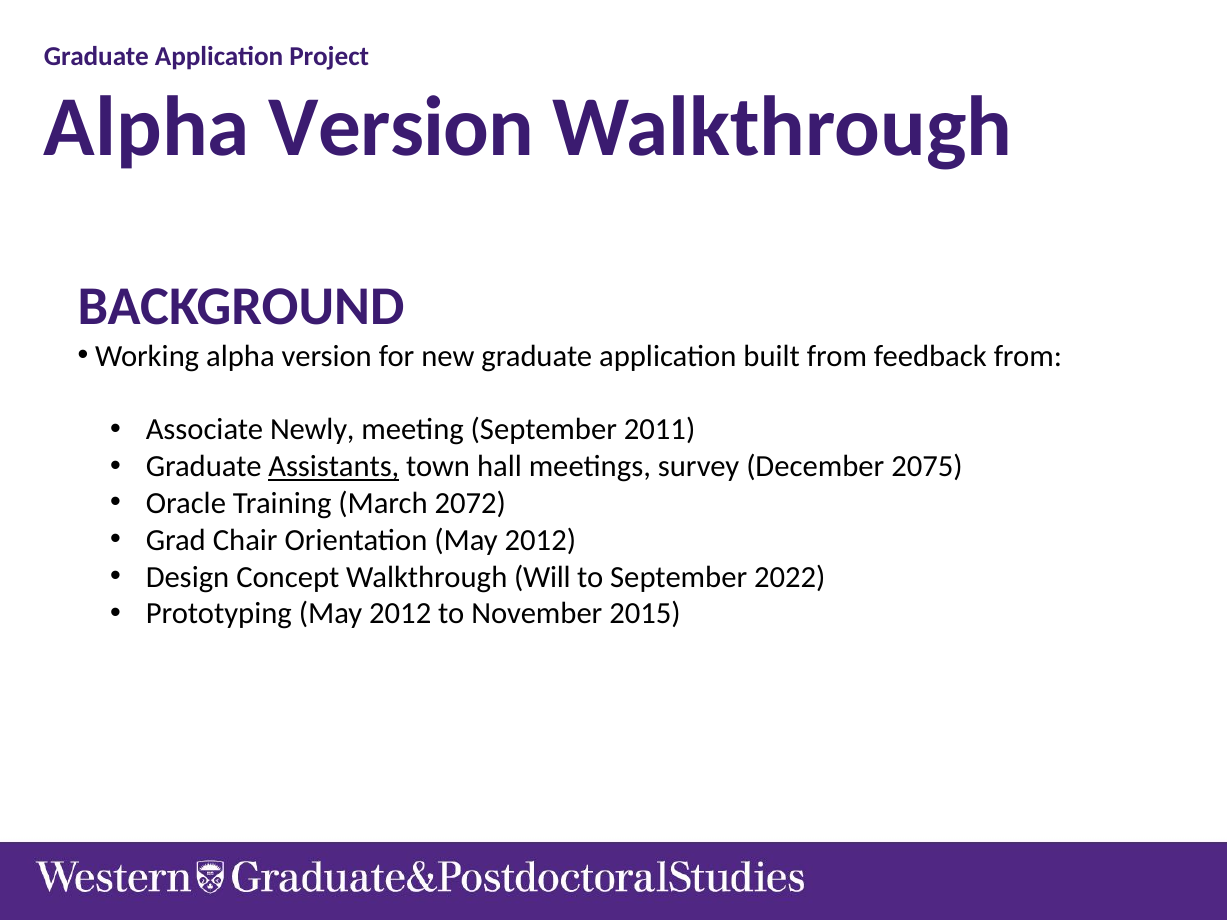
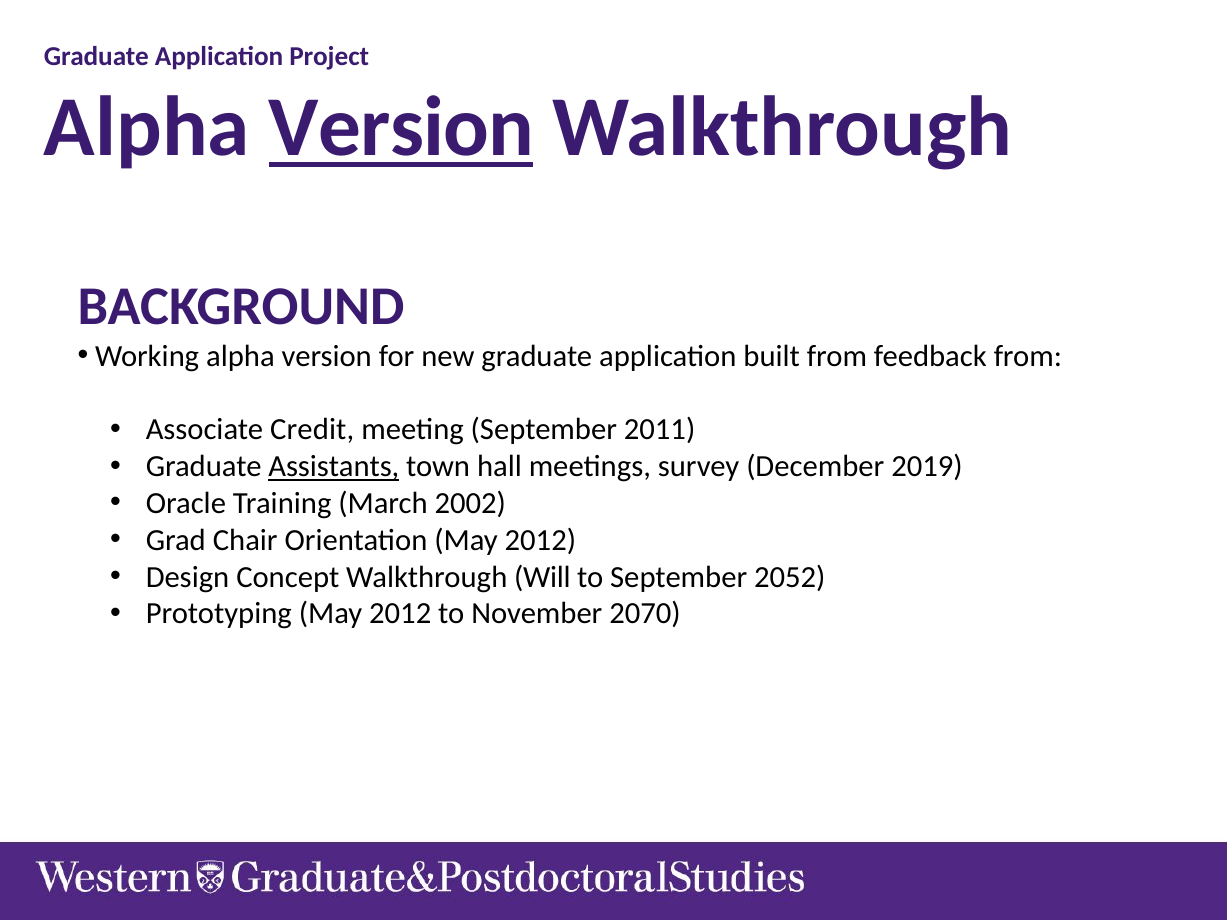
Version at (402, 128) underline: none -> present
Newly: Newly -> Credit
2075: 2075 -> 2019
2072: 2072 -> 2002
2022: 2022 -> 2052
2015: 2015 -> 2070
